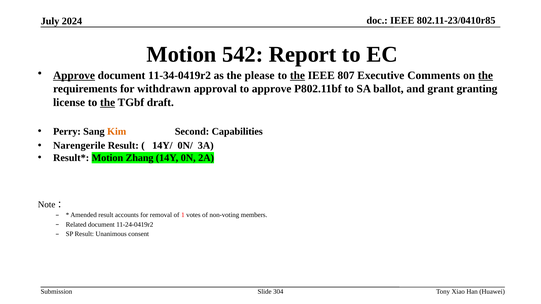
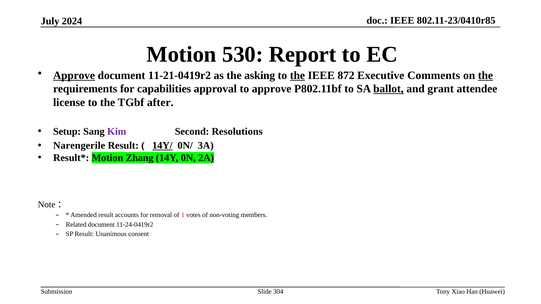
542: 542 -> 530
11-34-0419r2: 11-34-0419r2 -> 11-21-0419r2
please: please -> asking
807: 807 -> 872
withdrawn: withdrawn -> capabilities
ballot underline: none -> present
granting: granting -> attendee
the at (108, 102) underline: present -> none
draft: draft -> after
Perry: Perry -> Setup
Kim colour: orange -> purple
Capabilities: Capabilities -> Resolutions
14Y/ underline: none -> present
